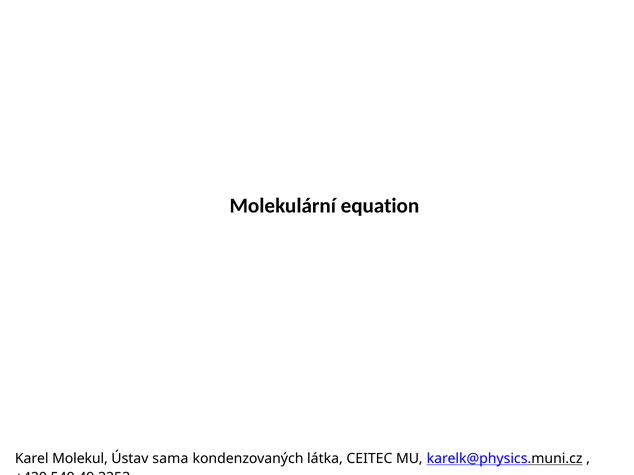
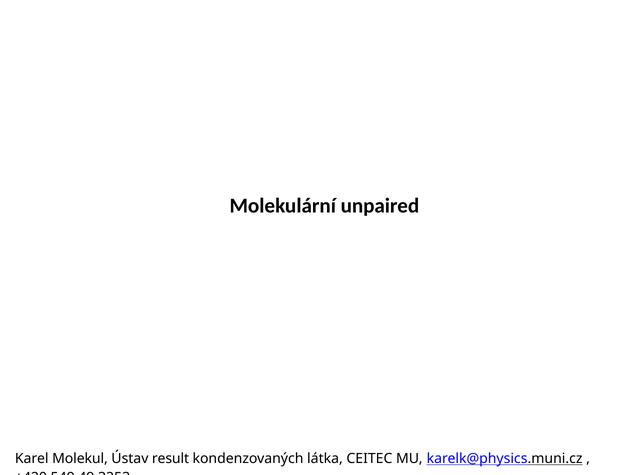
equation: equation -> unpaired
sama: sama -> result
